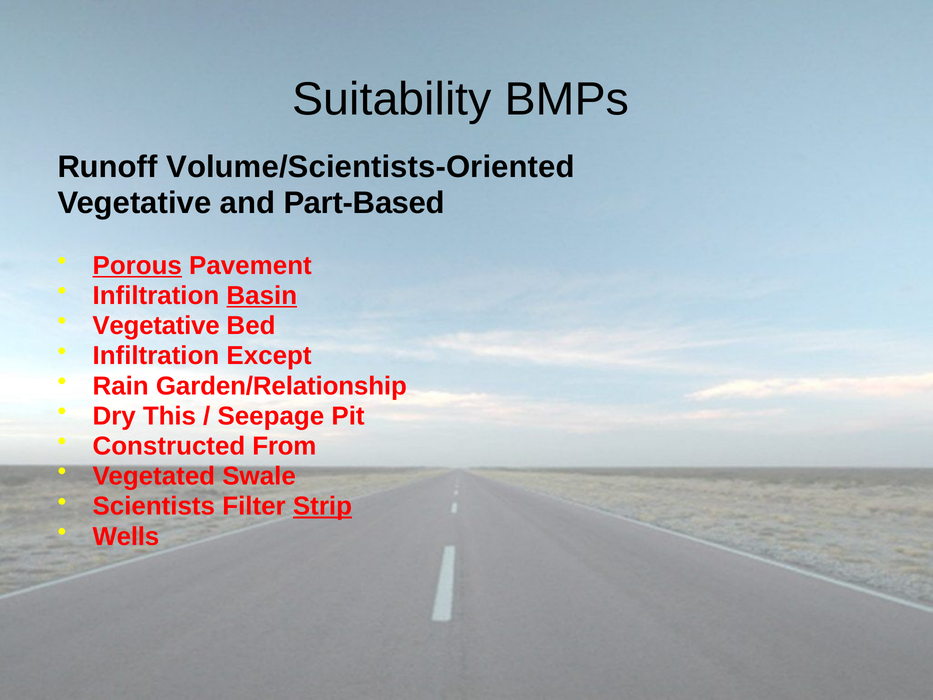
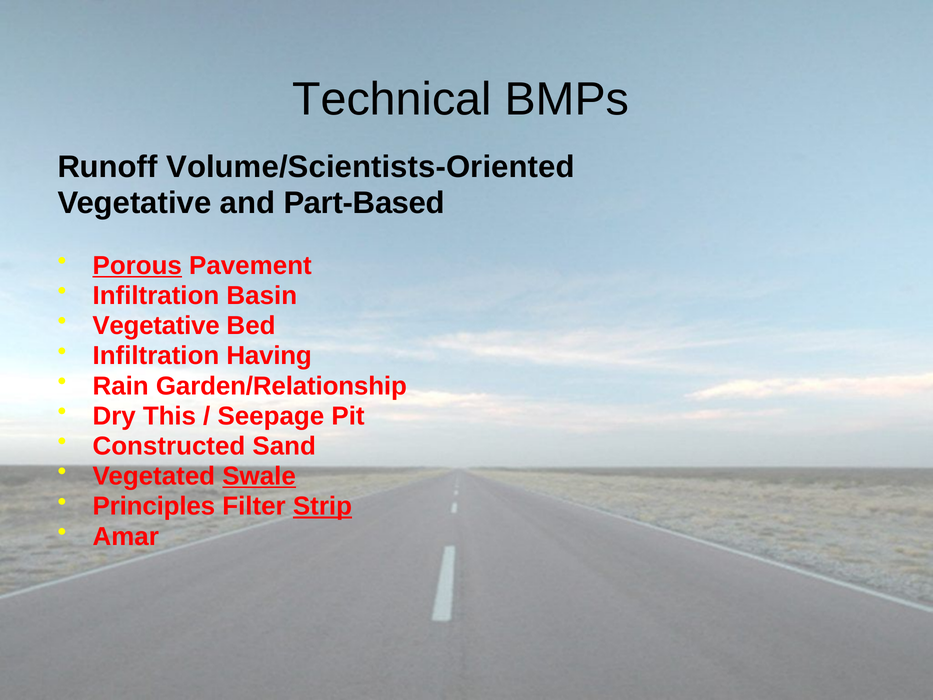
Suitability: Suitability -> Technical
Basin underline: present -> none
Except: Except -> Having
From: From -> Sand
Swale underline: none -> present
Scientists: Scientists -> Principles
Wells: Wells -> Amar
